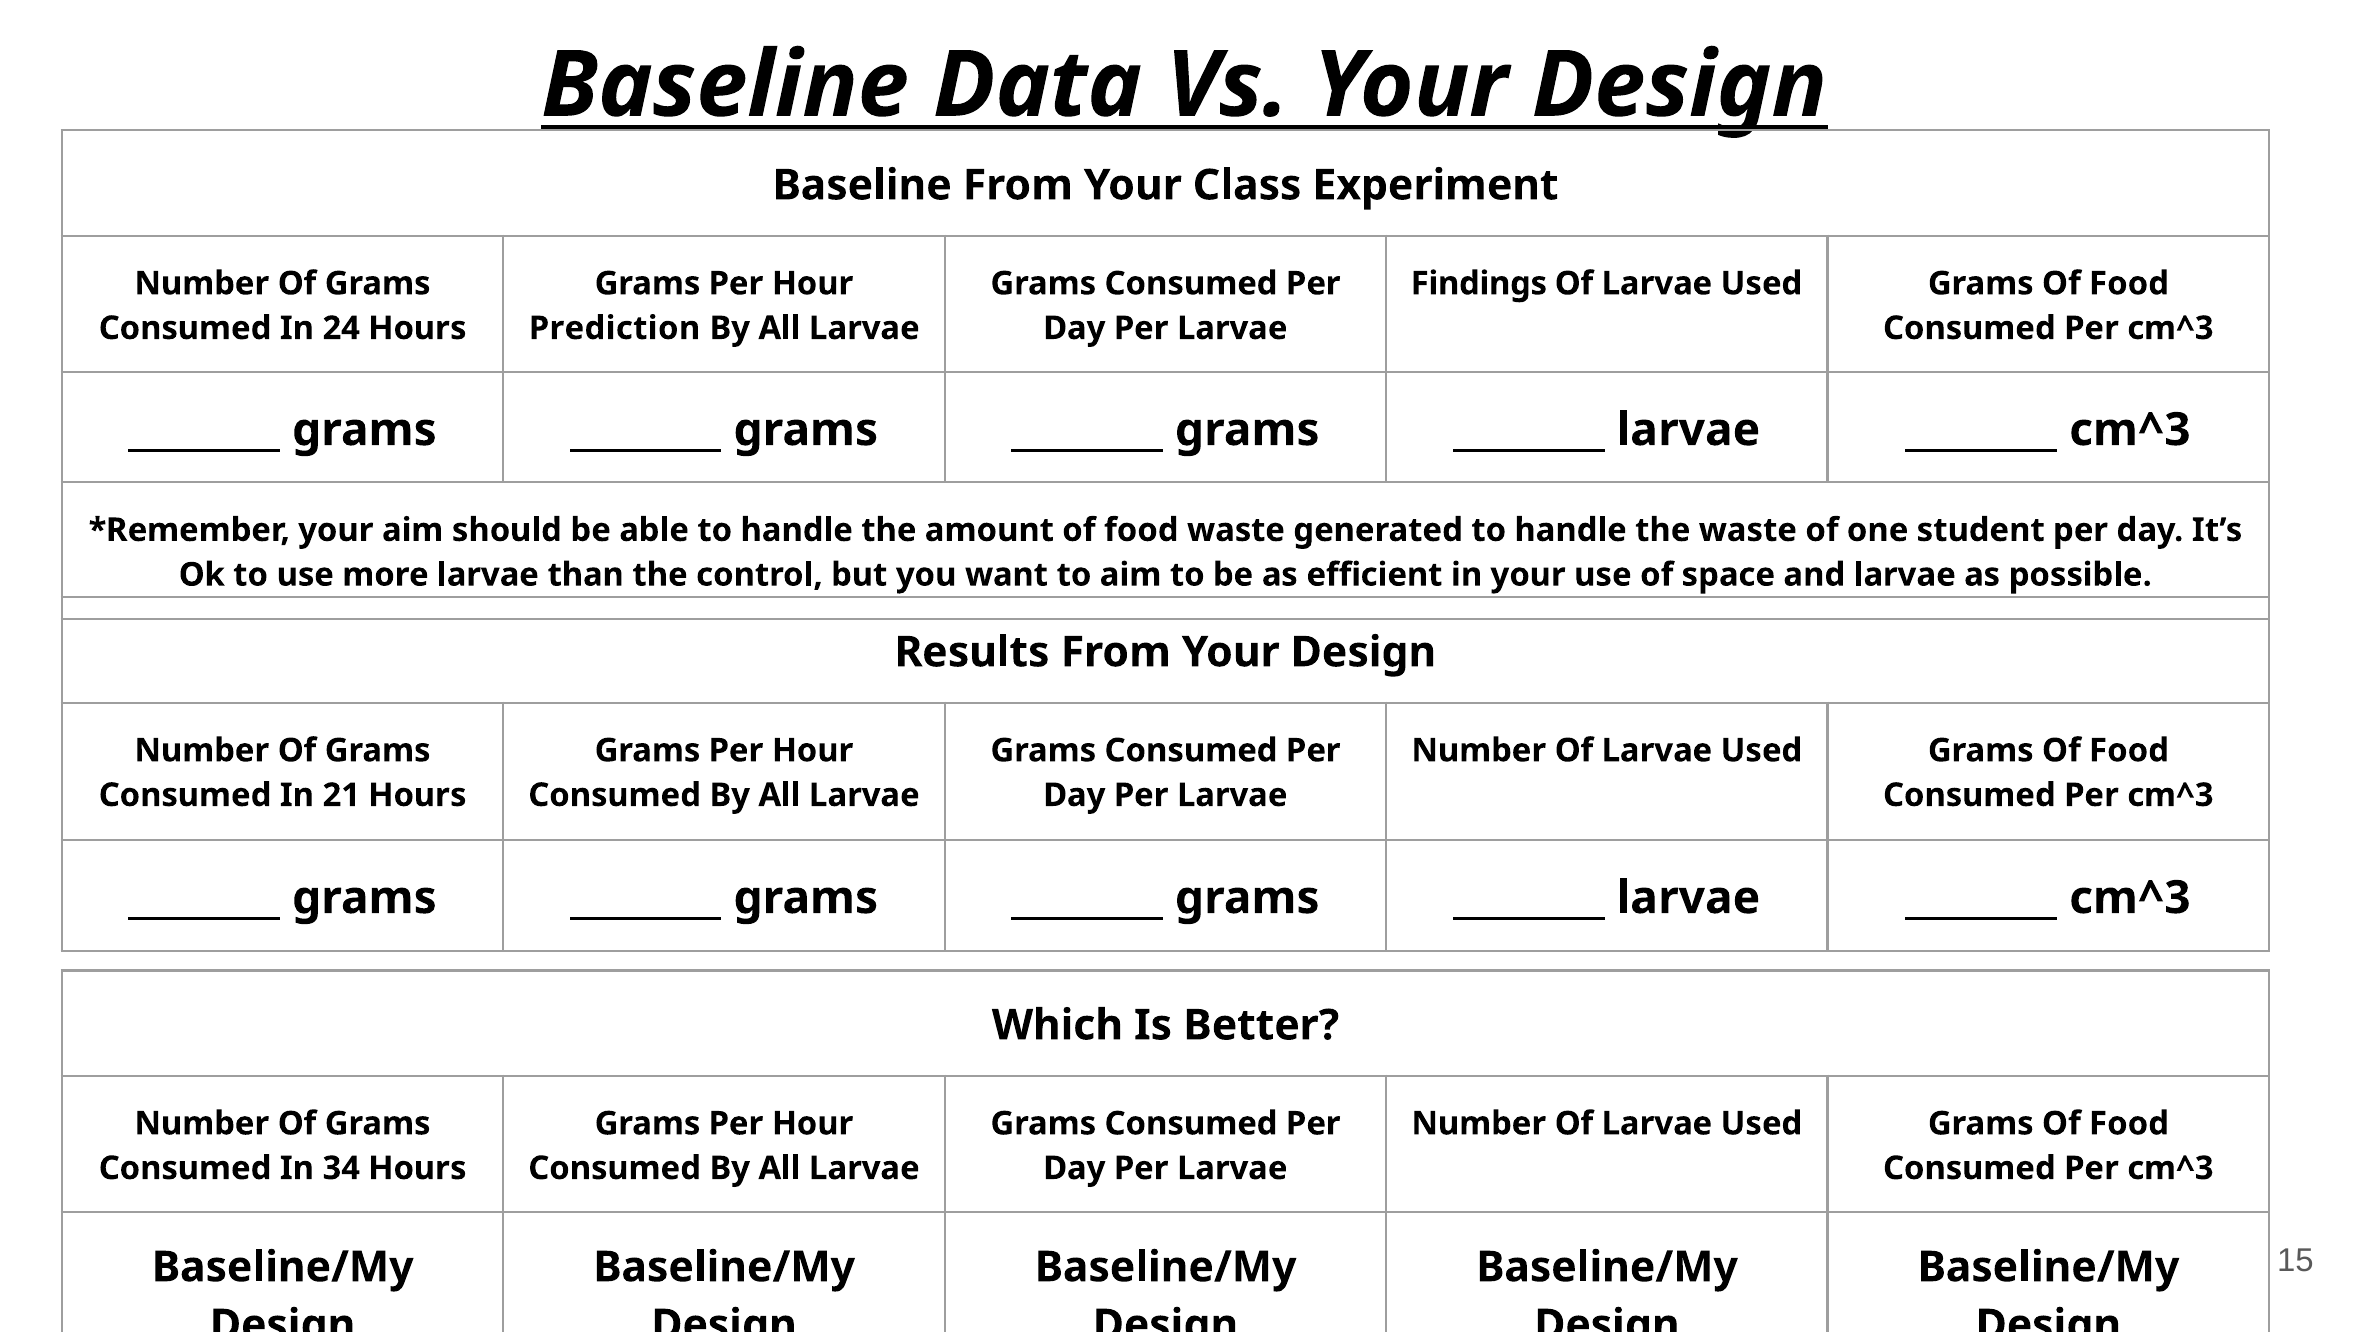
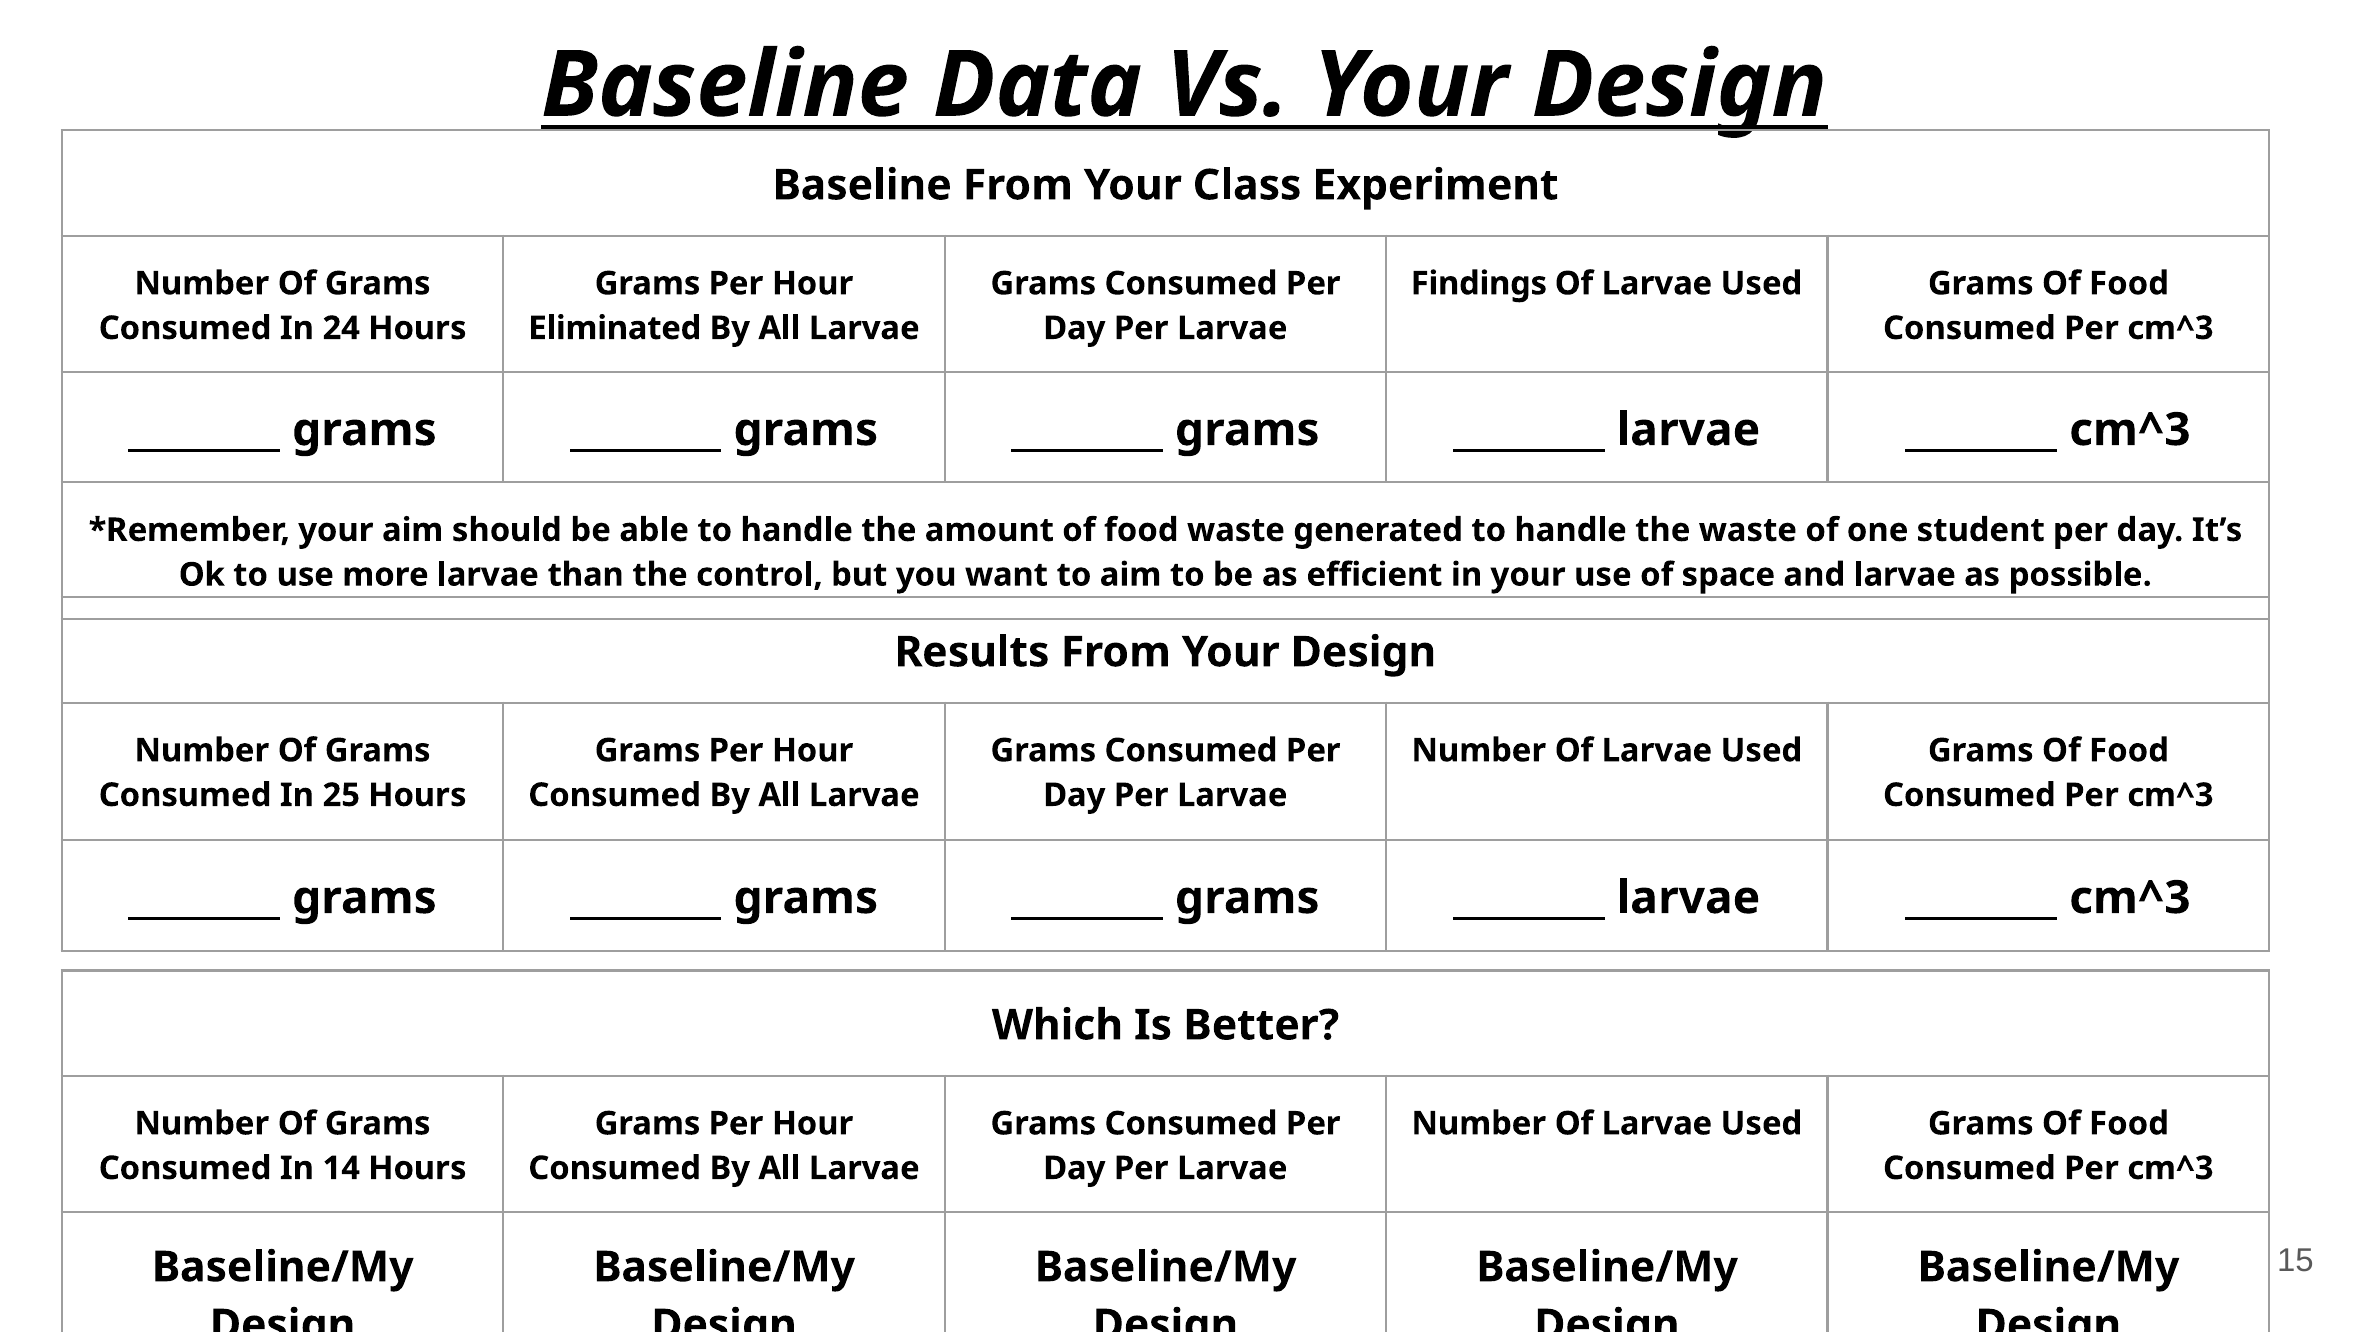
Prediction: Prediction -> Eliminated
21: 21 -> 25
34: 34 -> 14
